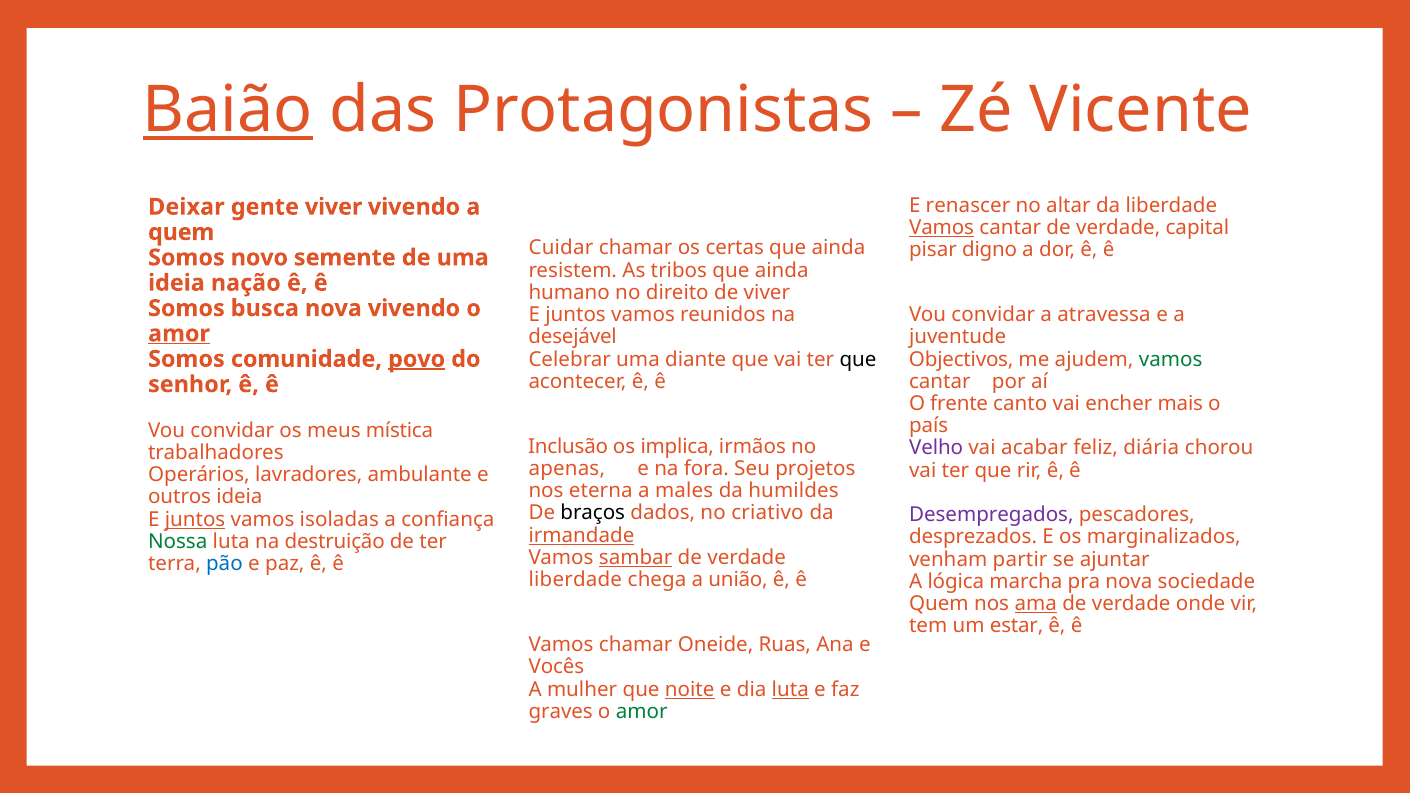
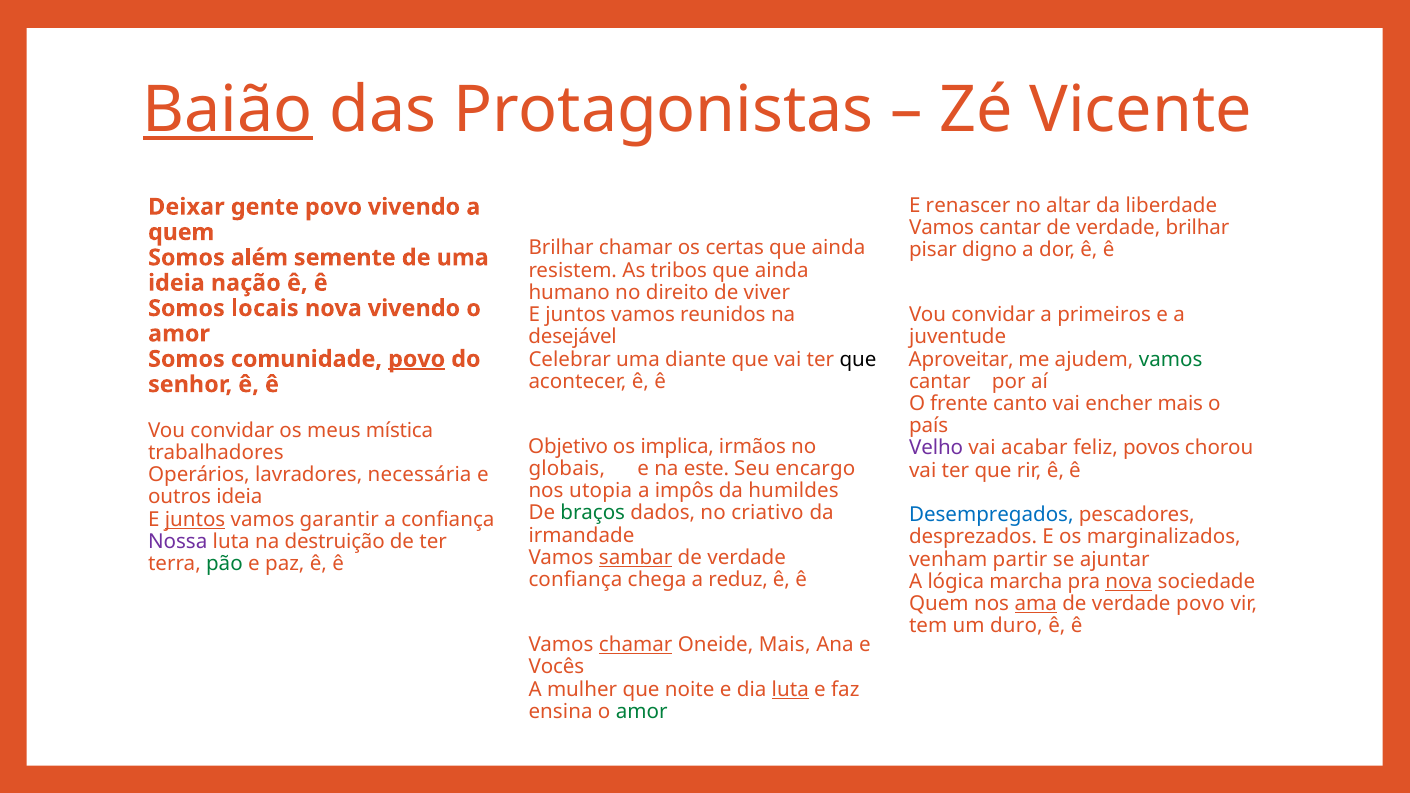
gente viver: viver -> povo
Vamos at (942, 228) underline: present -> none
verdade capital: capital -> brilhar
Cuidar at (561, 248): Cuidar -> Brilhar
novo: novo -> além
busca: busca -> locais
atravessa: atravessa -> primeiros
amor at (179, 334) underline: present -> none
Objectivos: Objectivos -> Aproveitar
Inclusão: Inclusão -> Objetivo
diária: diária -> povos
apenas: apenas -> globais
fora: fora -> este
projetos: projetos -> encargo
ambulante: ambulante -> necessária
eterna: eterna -> utopia
males: males -> impôs
braços colour: black -> green
Desempregados colour: purple -> blue
isoladas: isoladas -> garantir
irmandade underline: present -> none
Nossa colour: green -> purple
pão colour: blue -> green
liberdade at (575, 580): liberdade -> confiança
união: união -> reduz
nova at (1129, 582) underline: none -> present
verdade onde: onde -> povo
estar: estar -> duro
chamar at (636, 645) underline: none -> present
Oneide Ruas: Ruas -> Mais
noite underline: present -> none
graves: graves -> ensina
